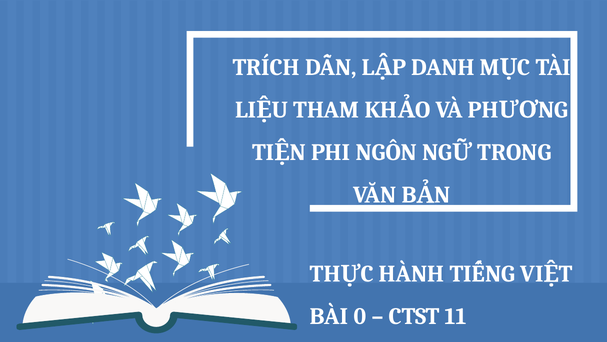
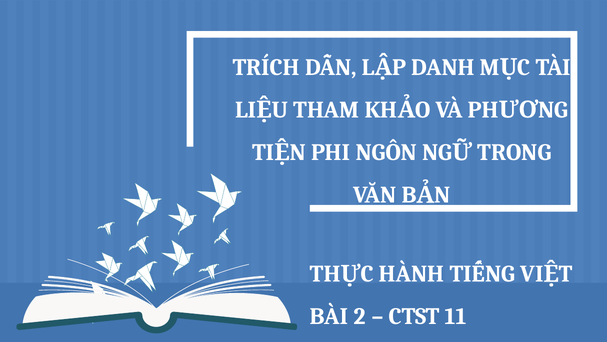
0: 0 -> 2
